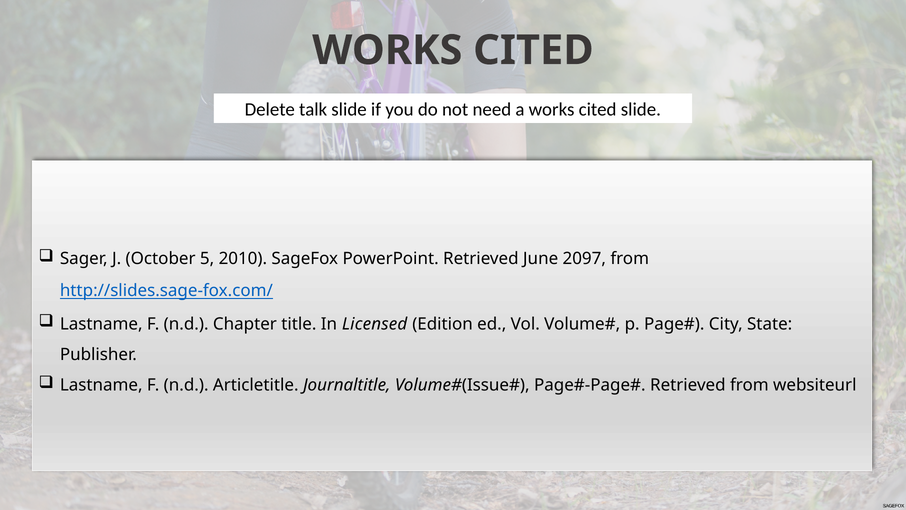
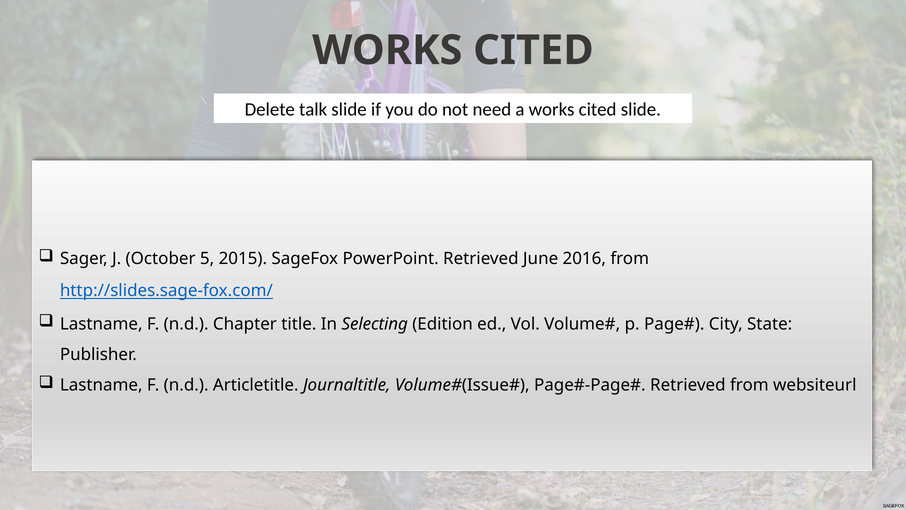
2010: 2010 -> 2015
2097: 2097 -> 2016
Licensed: Licensed -> Selecting
